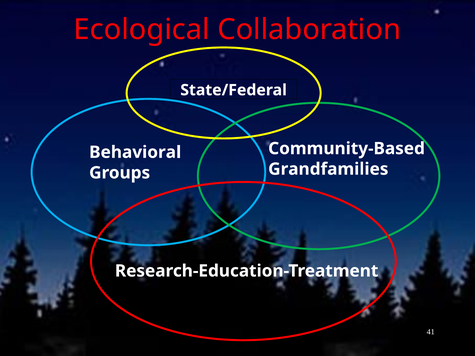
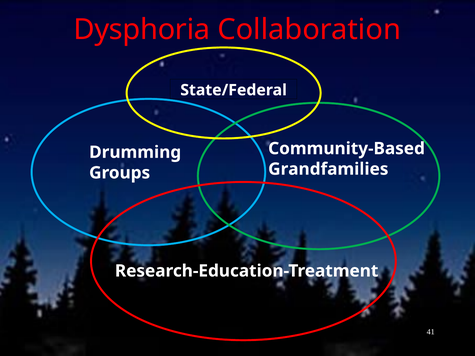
Ecological: Ecological -> Dysphoria
Behavioral: Behavioral -> Drumming
